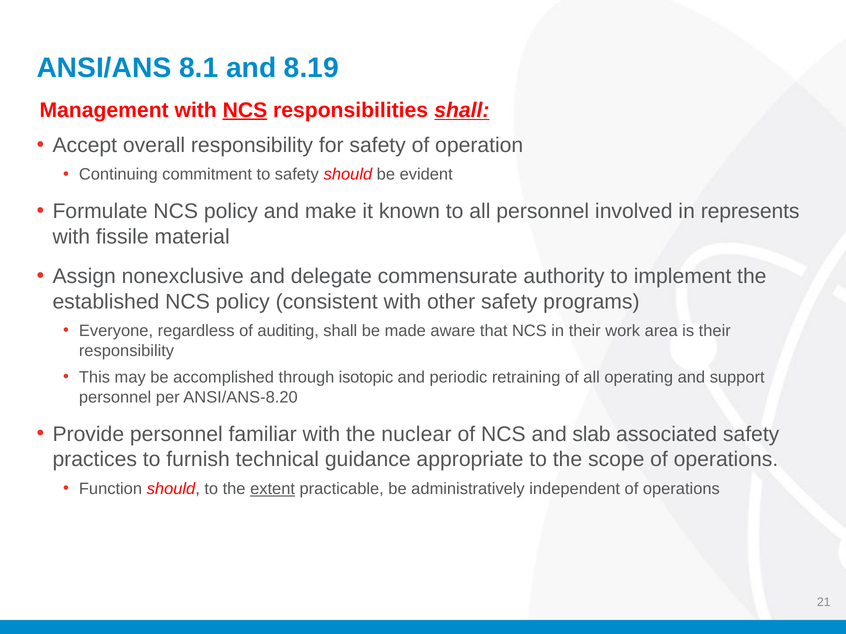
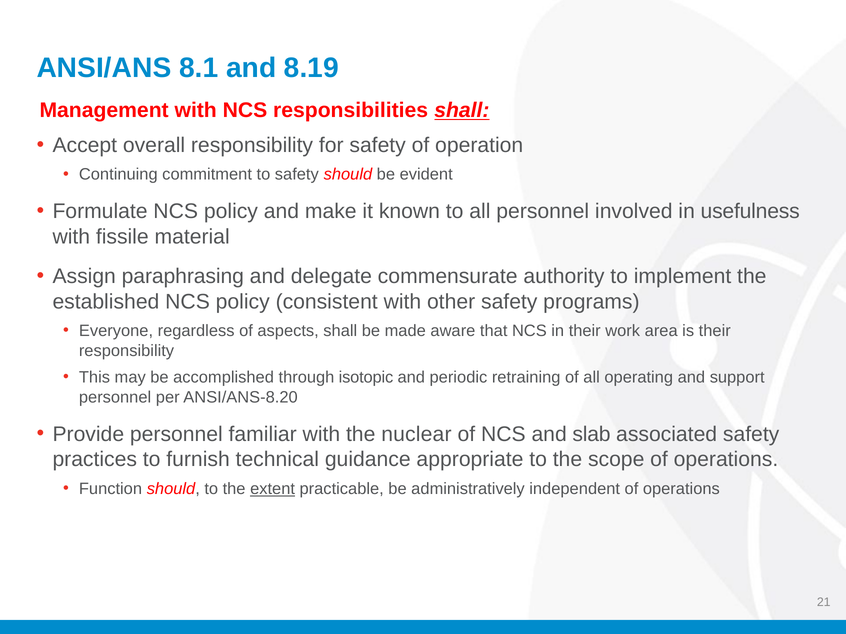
NCS at (245, 110) underline: present -> none
represents: represents -> usefulness
nonexclusive: nonexclusive -> paraphrasing
auditing: auditing -> aspects
